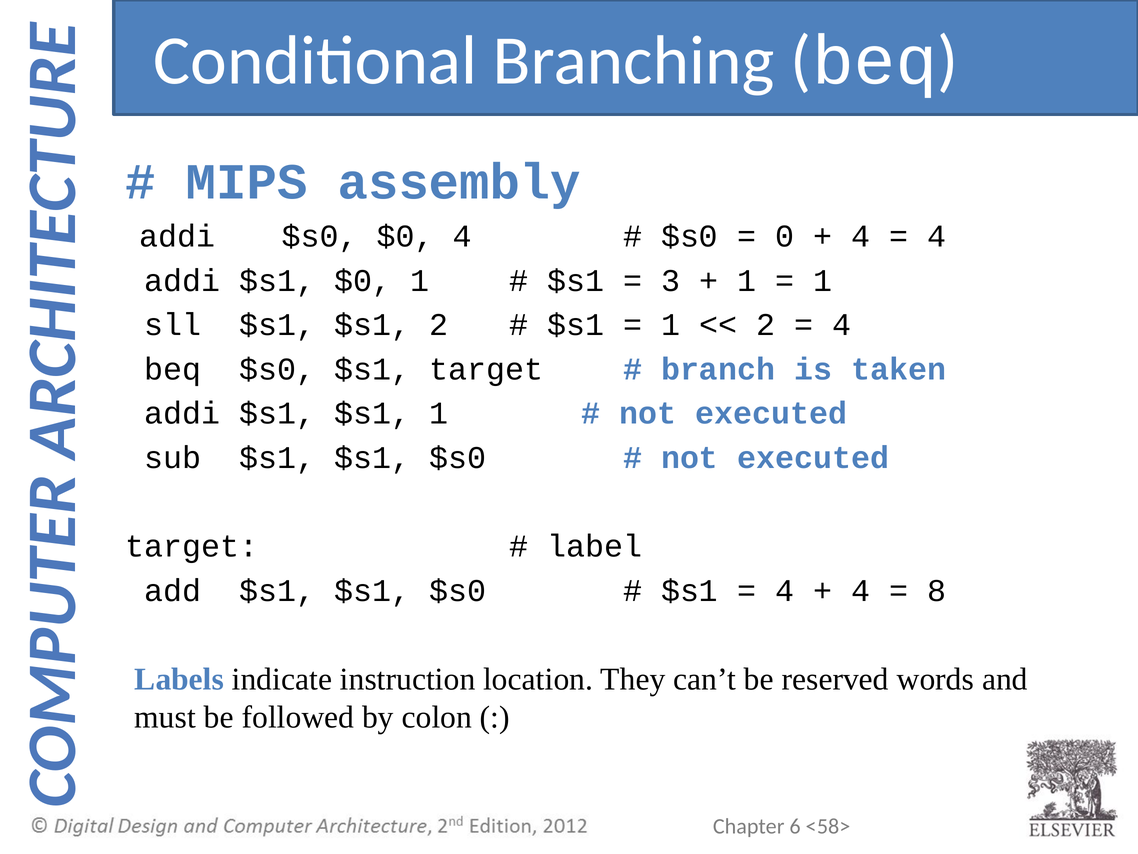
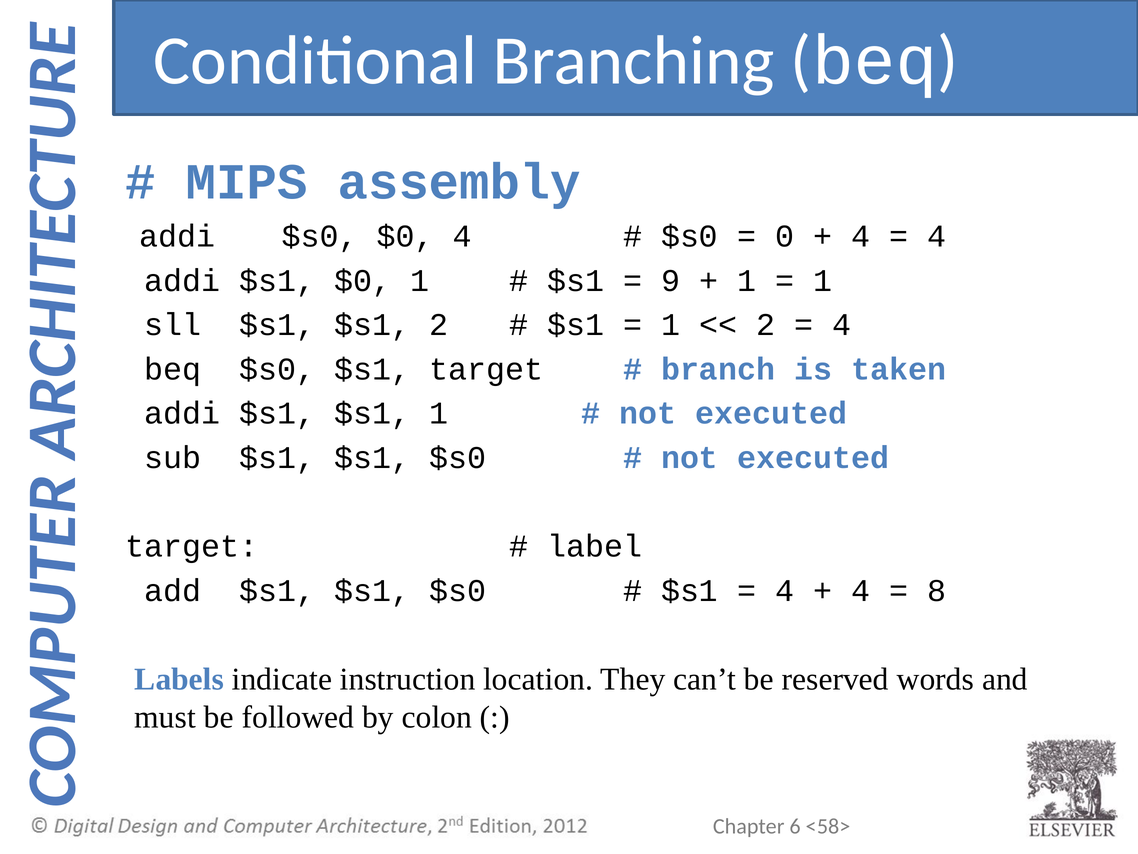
3: 3 -> 9
